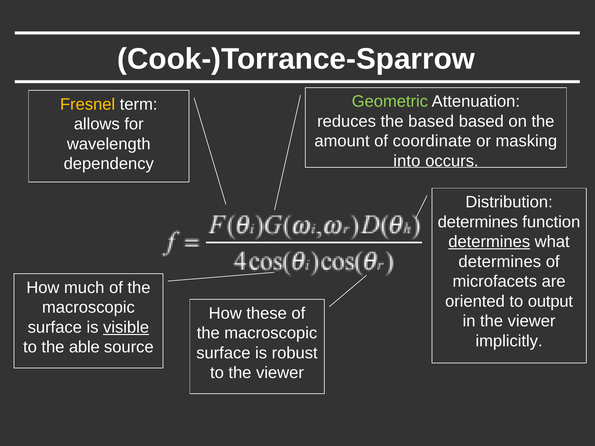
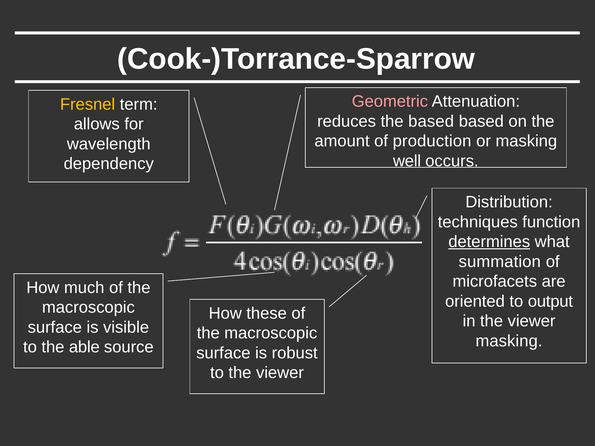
Geometric colour: light green -> pink
coordinate: coordinate -> production
into: into -> well
determines at (478, 222): determines -> techniques
determines at (500, 262): determines -> summation
visible underline: present -> none
implicitly at (509, 341): implicitly -> masking
